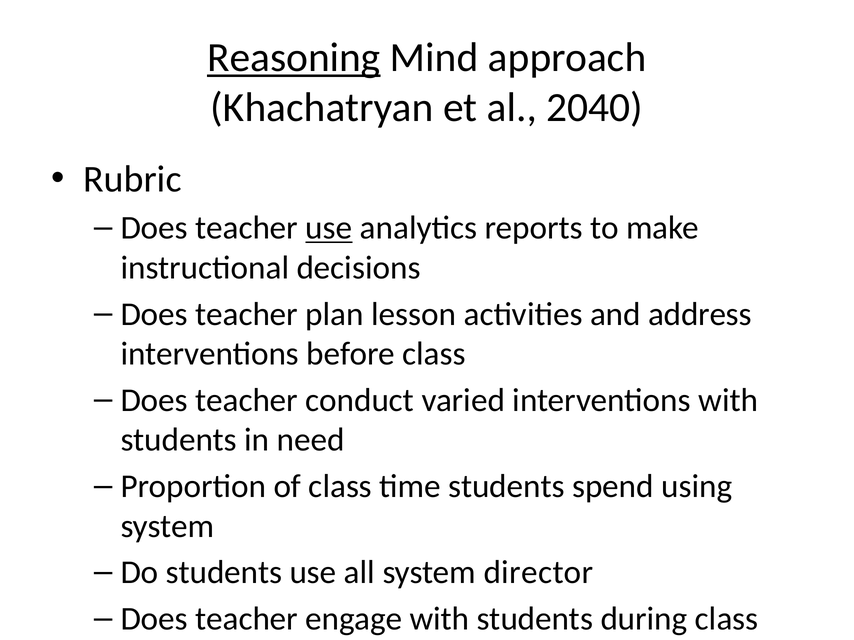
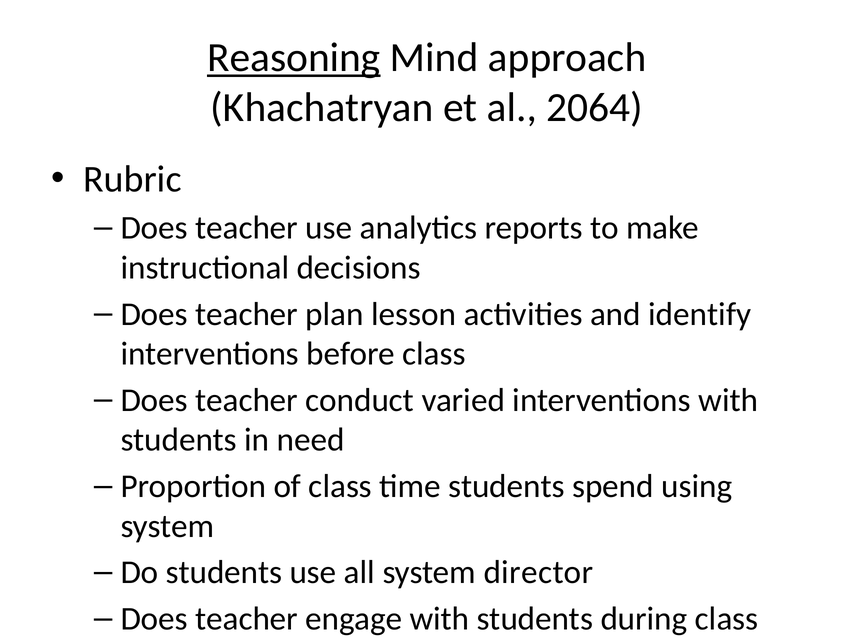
2040: 2040 -> 2064
use at (329, 228) underline: present -> none
address: address -> identify
